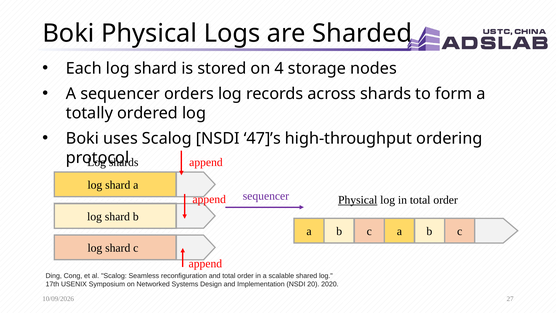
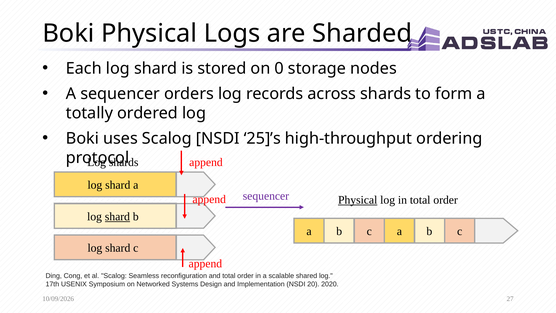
4: 4 -> 0
47]’s: 47]’s -> 25]’s
shard at (117, 216) underline: none -> present
